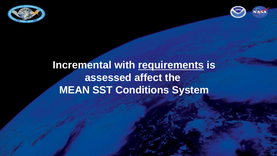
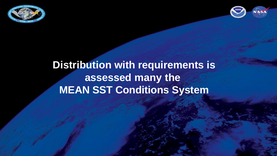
Incremental: Incremental -> Distribution
requirements underline: present -> none
affect: affect -> many
